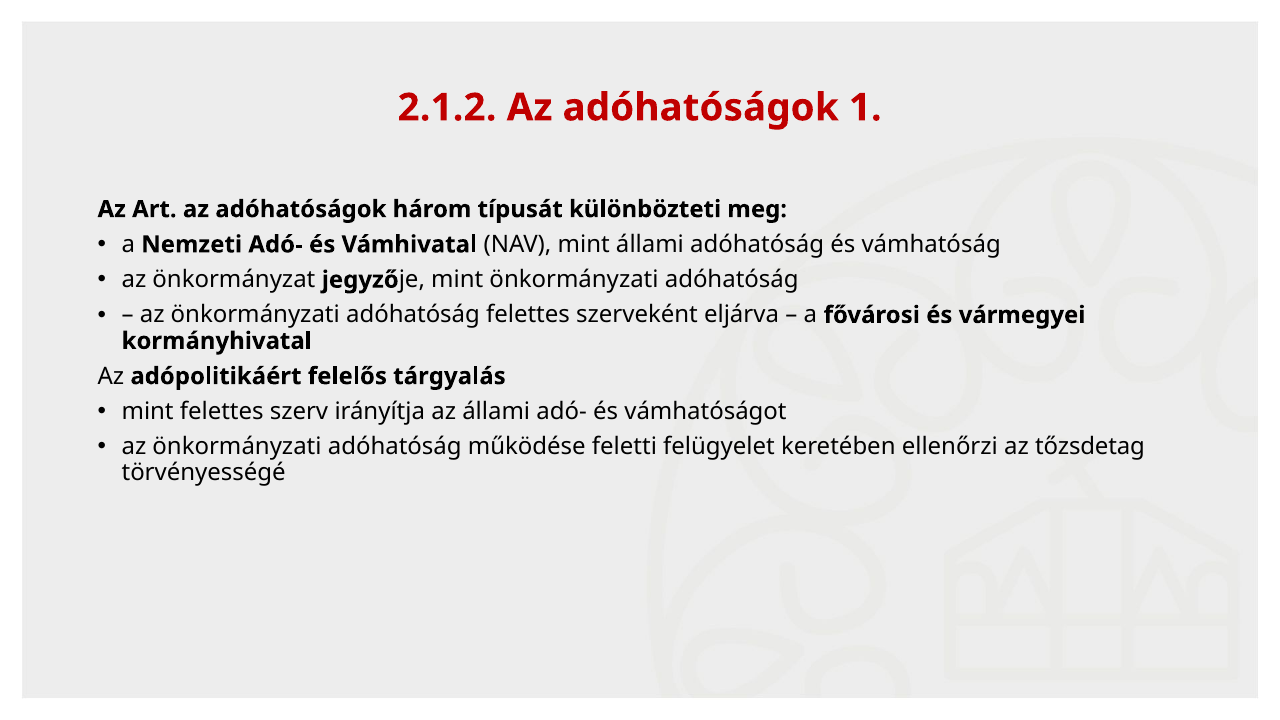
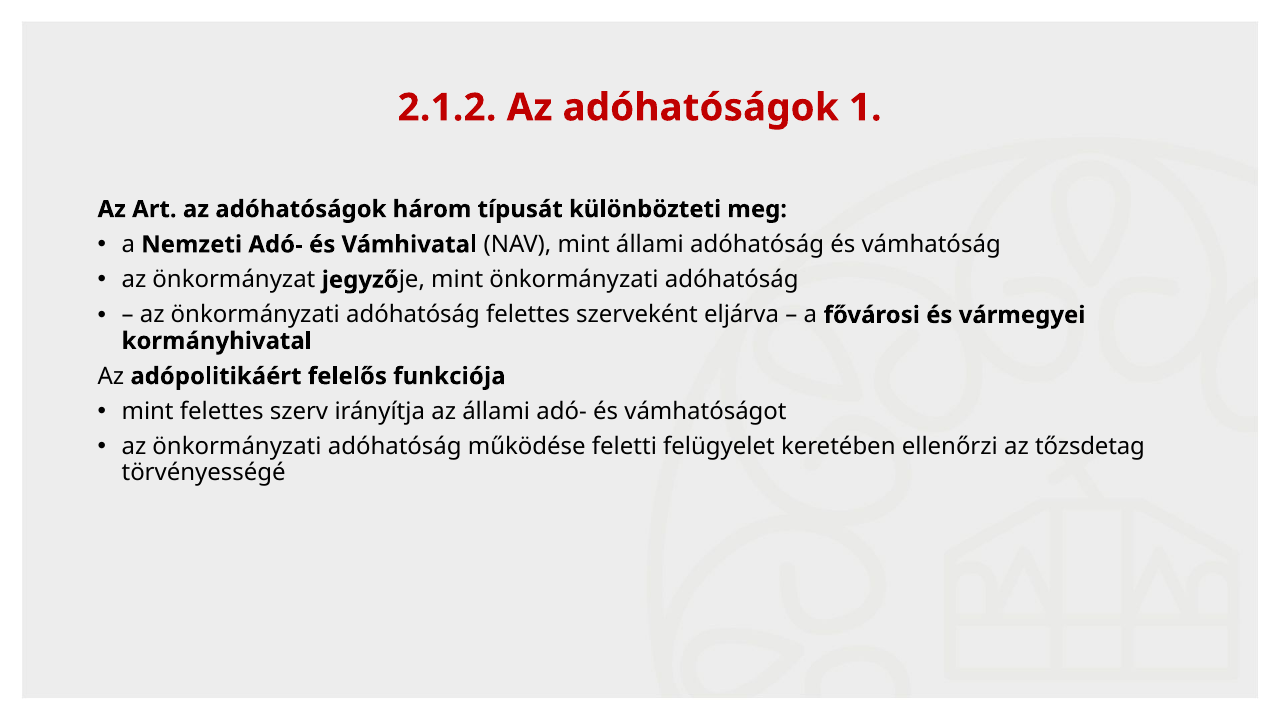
tárgyalás: tárgyalás -> funkciója
